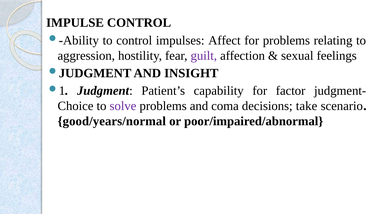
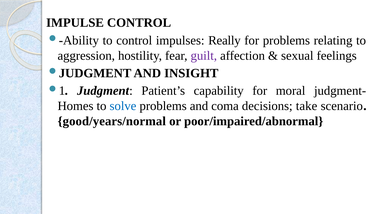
Affect: Affect -> Really
factor: factor -> moral
Choice: Choice -> Homes
solve colour: purple -> blue
